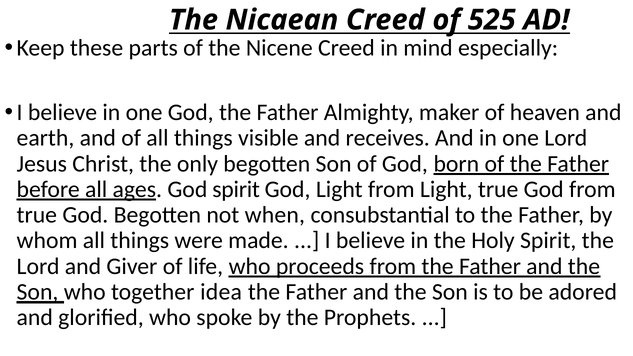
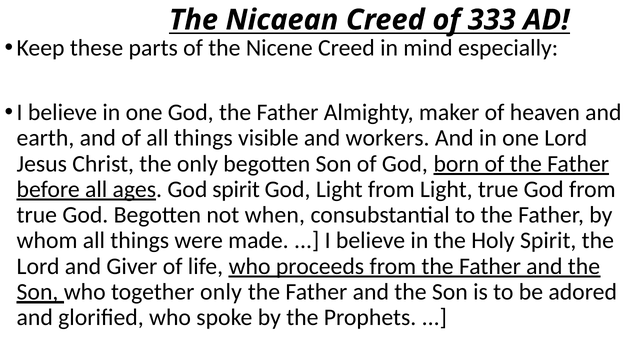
525: 525 -> 333
receives: receives -> workers
together idea: idea -> only
